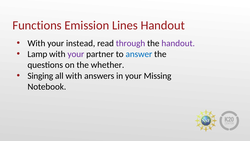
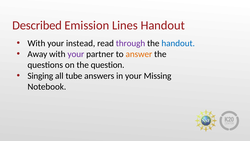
Functions: Functions -> Described
handout at (178, 43) colour: purple -> blue
Lamp: Lamp -> Away
answer colour: blue -> orange
whether: whether -> question
all with: with -> tube
